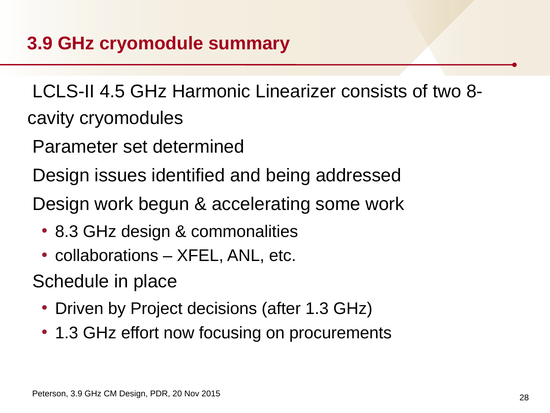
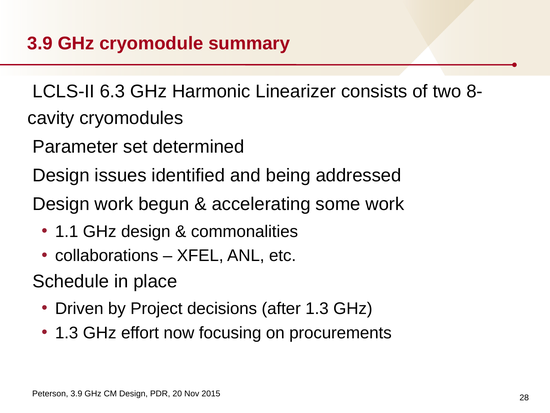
4.5: 4.5 -> 6.3
8.3: 8.3 -> 1.1
